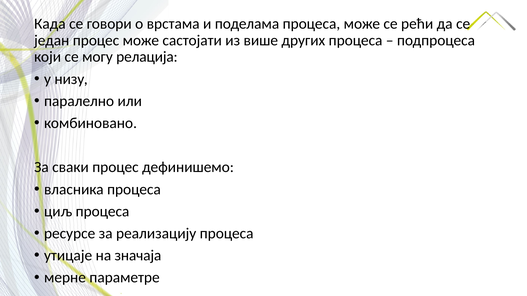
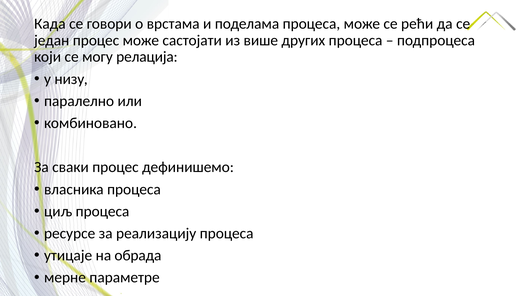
значаја: значаја -> обрада
